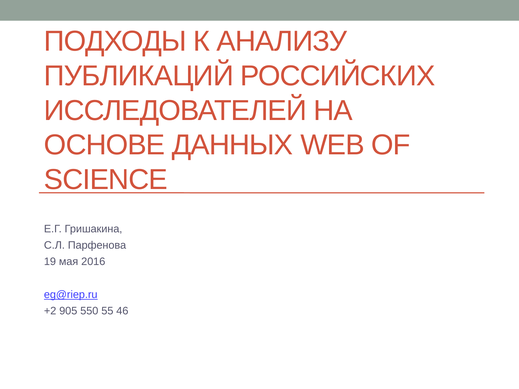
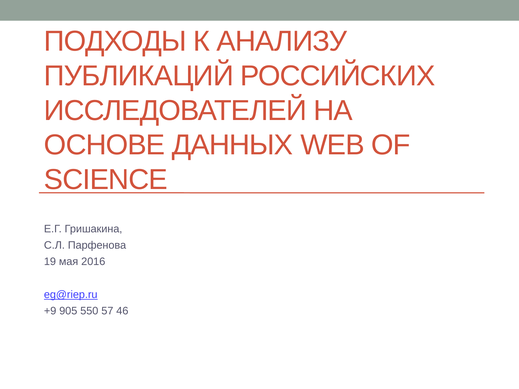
+2: +2 -> +9
55: 55 -> 57
